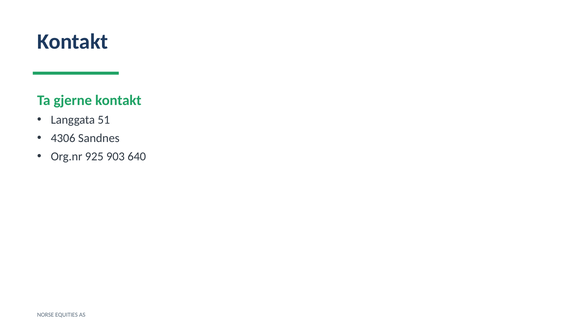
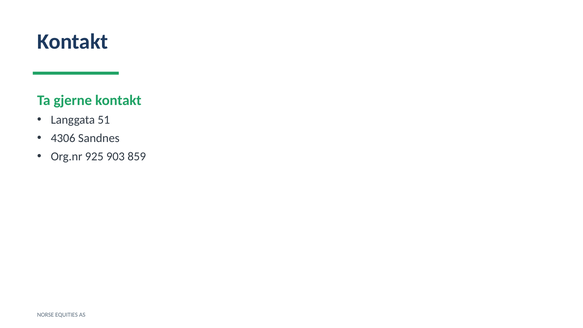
640: 640 -> 859
